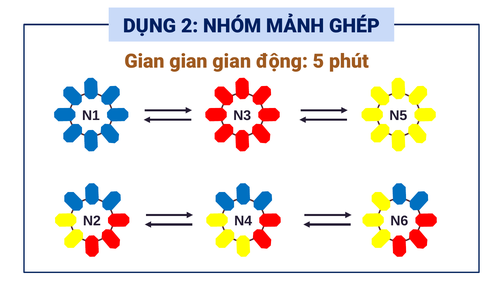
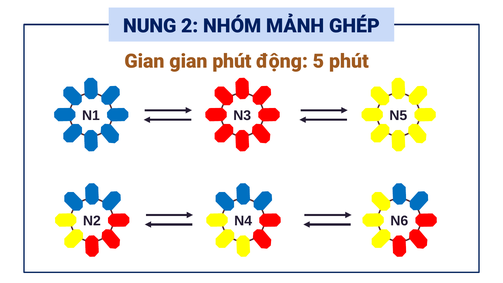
DỤNG: DỤNG -> NUNG
gian at (232, 61): gian -> phút
